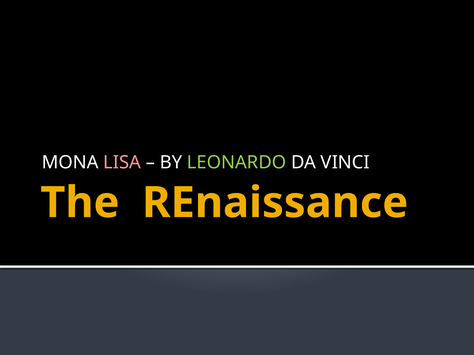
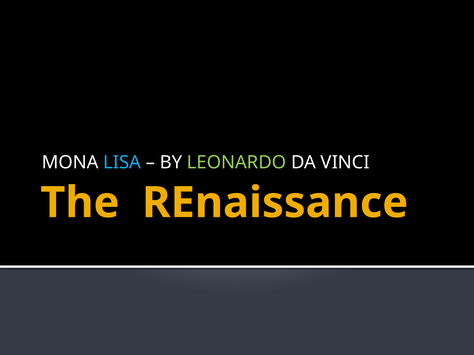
LISA colour: pink -> light blue
